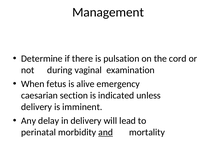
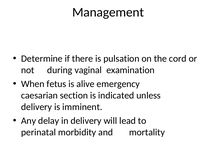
and underline: present -> none
